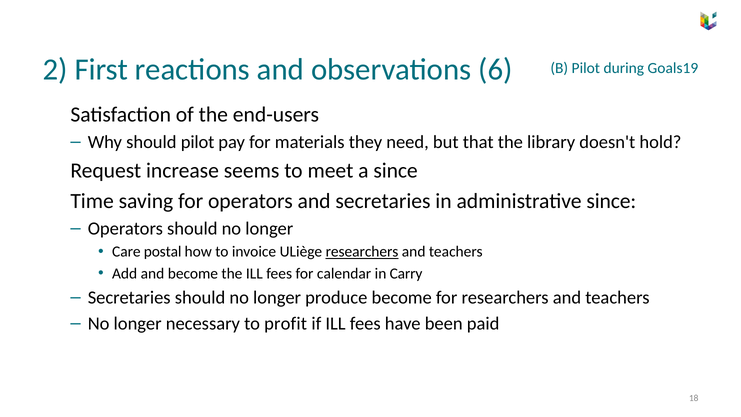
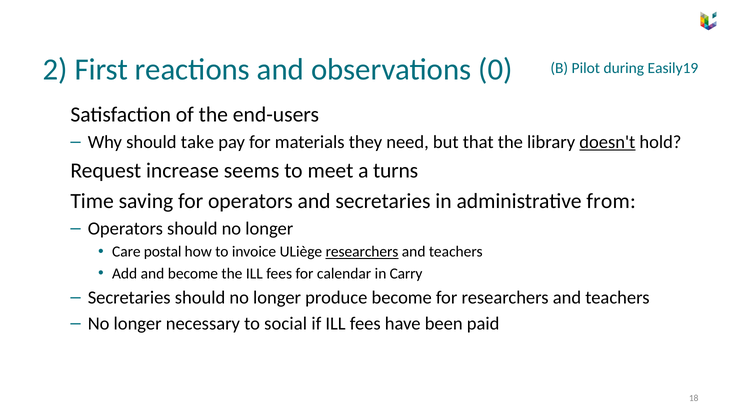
6: 6 -> 0
Goals19: Goals19 -> Easily19
should pilot: pilot -> take
doesn't underline: none -> present
a since: since -> turns
administrative since: since -> from
profit: profit -> social
